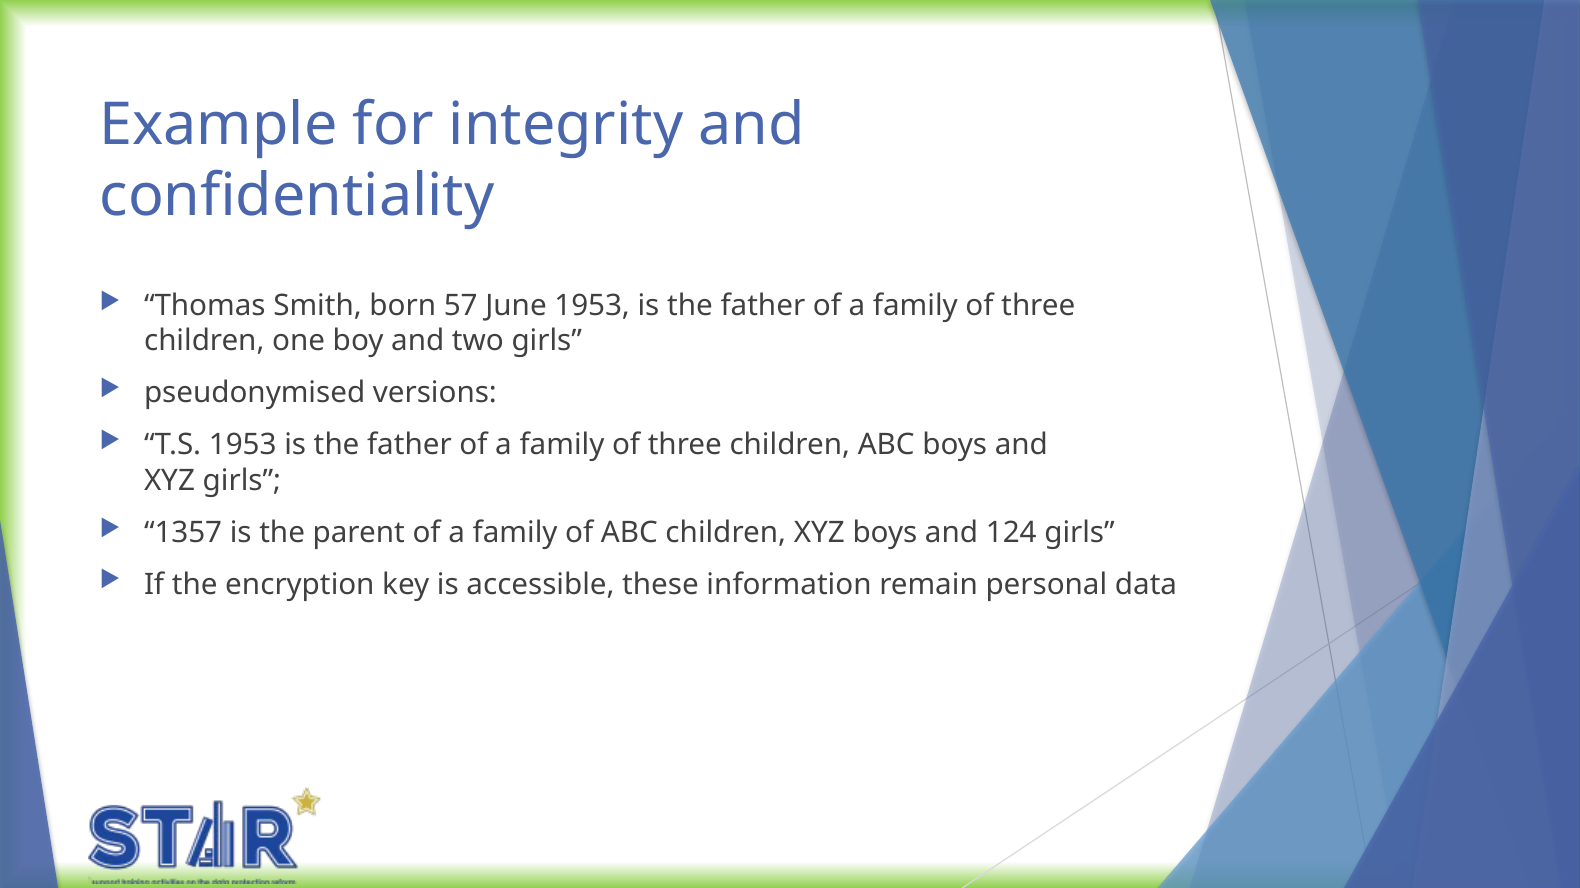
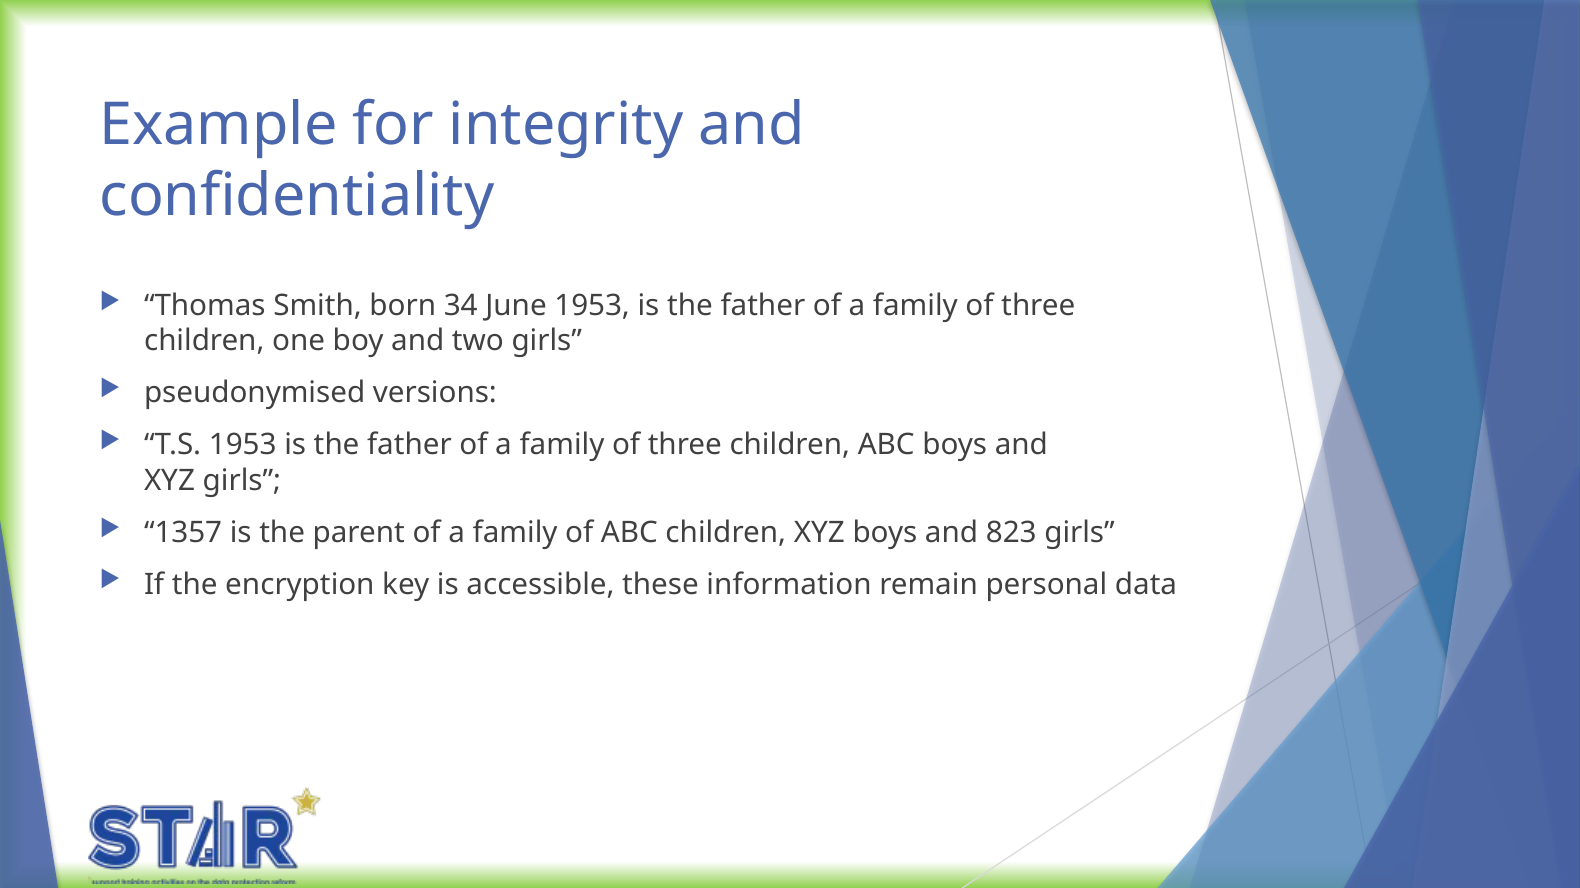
57: 57 -> 34
124: 124 -> 823
